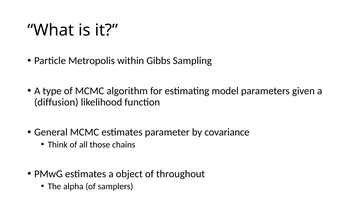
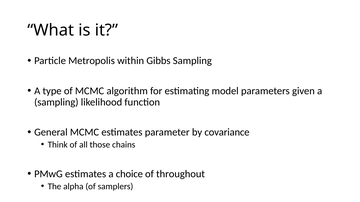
diffusion at (56, 102): diffusion -> sampling
object: object -> choice
